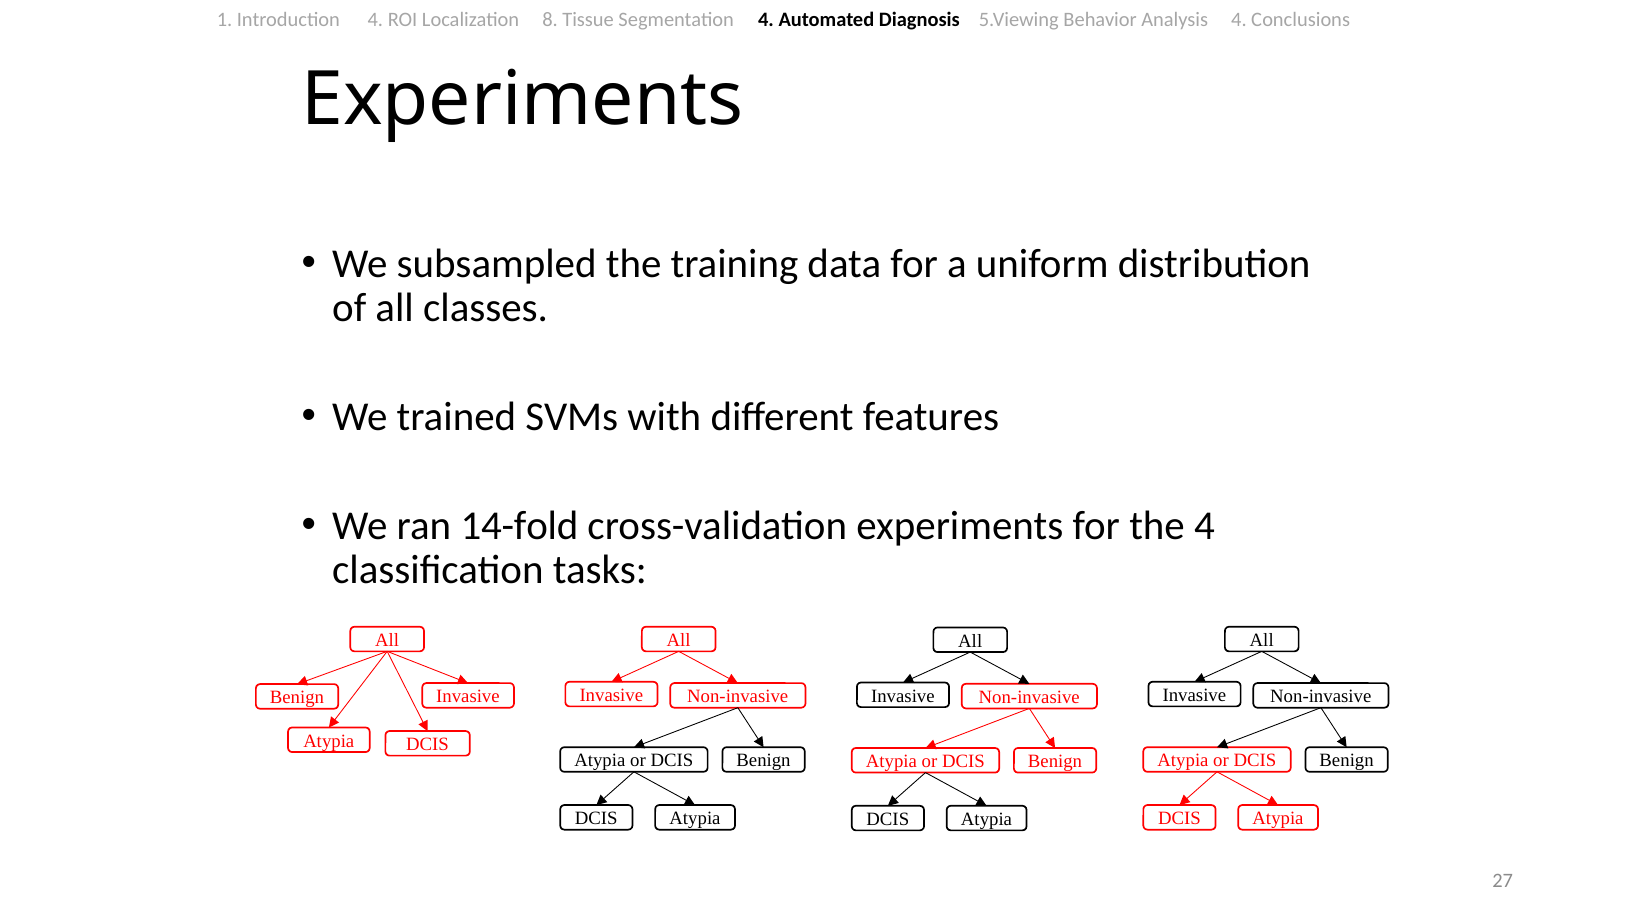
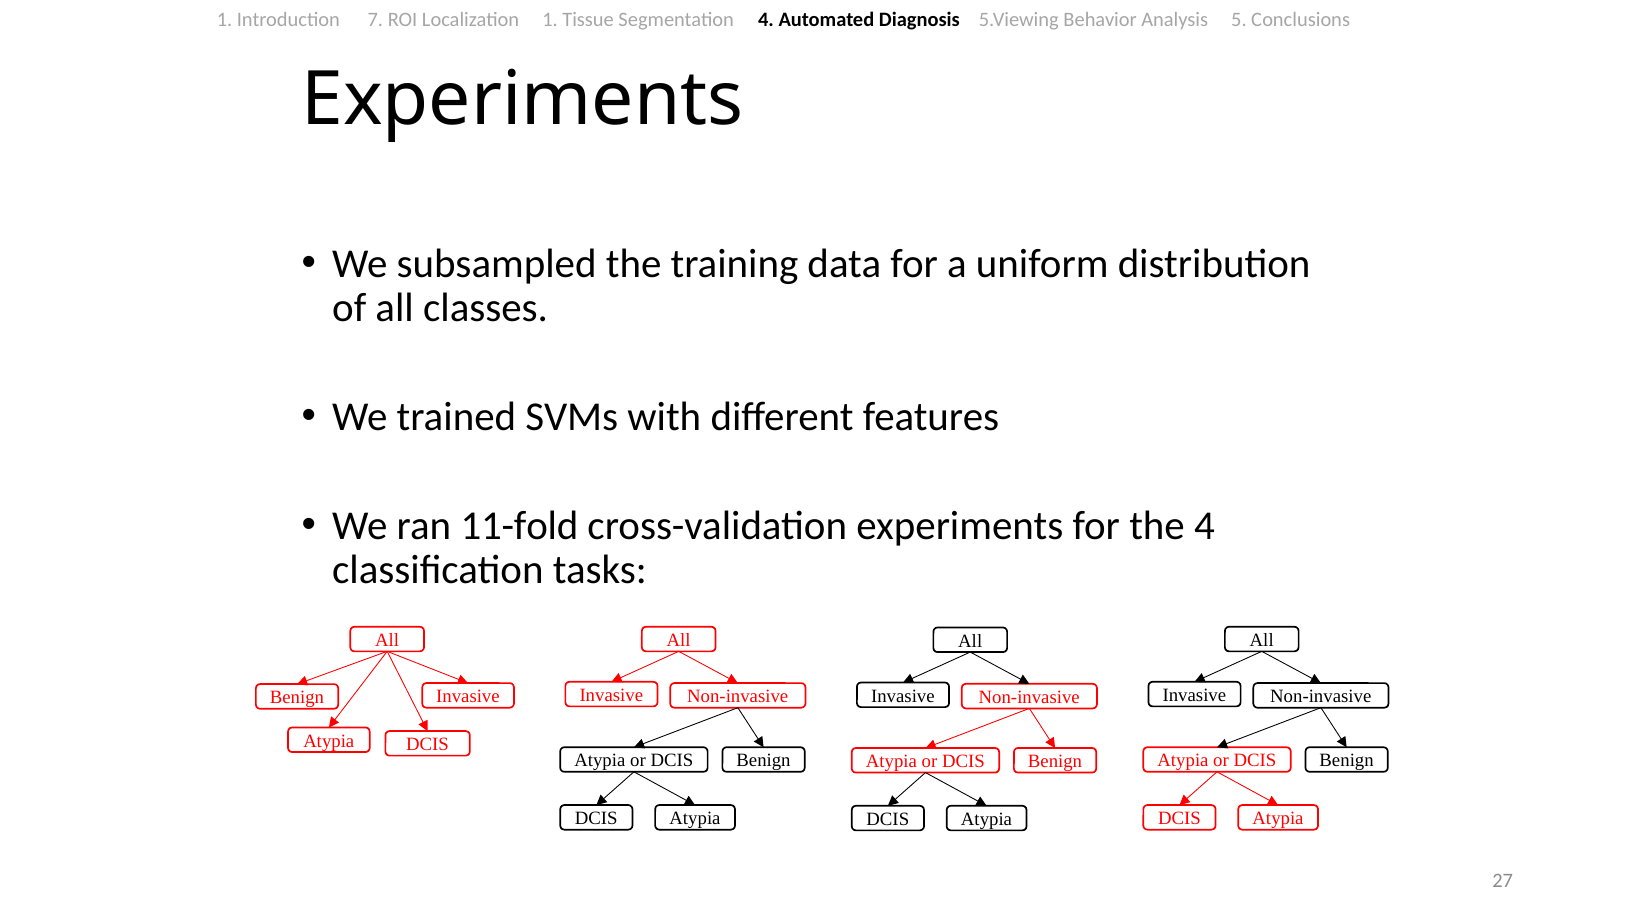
Introduction 4: 4 -> 7
Localization 8: 8 -> 1
Analysis 4: 4 -> 5
14-fold: 14-fold -> 11-fold
